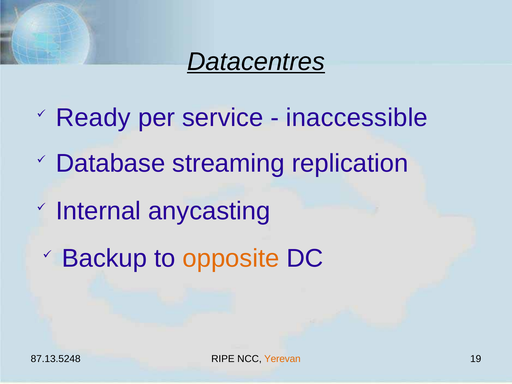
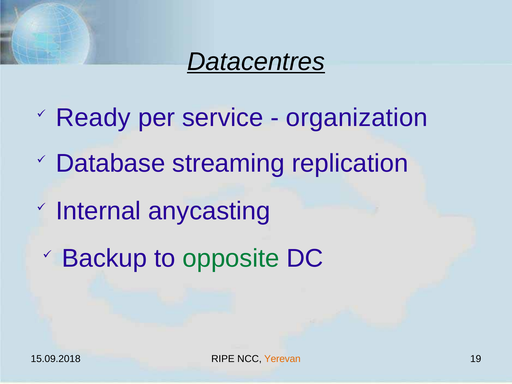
inaccessible: inaccessible -> organization
opposite colour: orange -> green
87.13.5248: 87.13.5248 -> 15.09.2018
